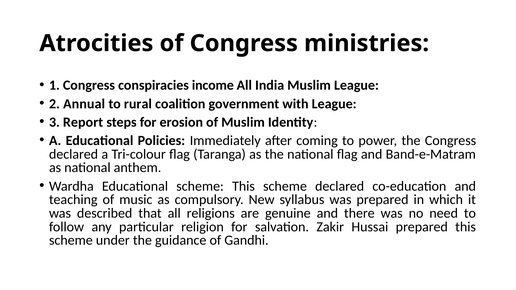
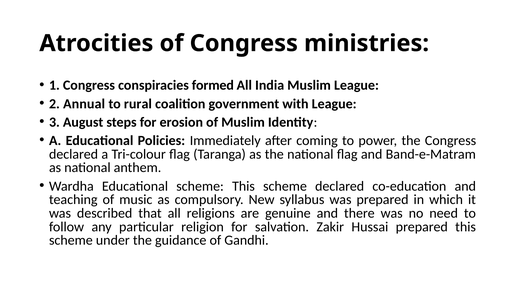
income: income -> formed
Report: Report -> August
